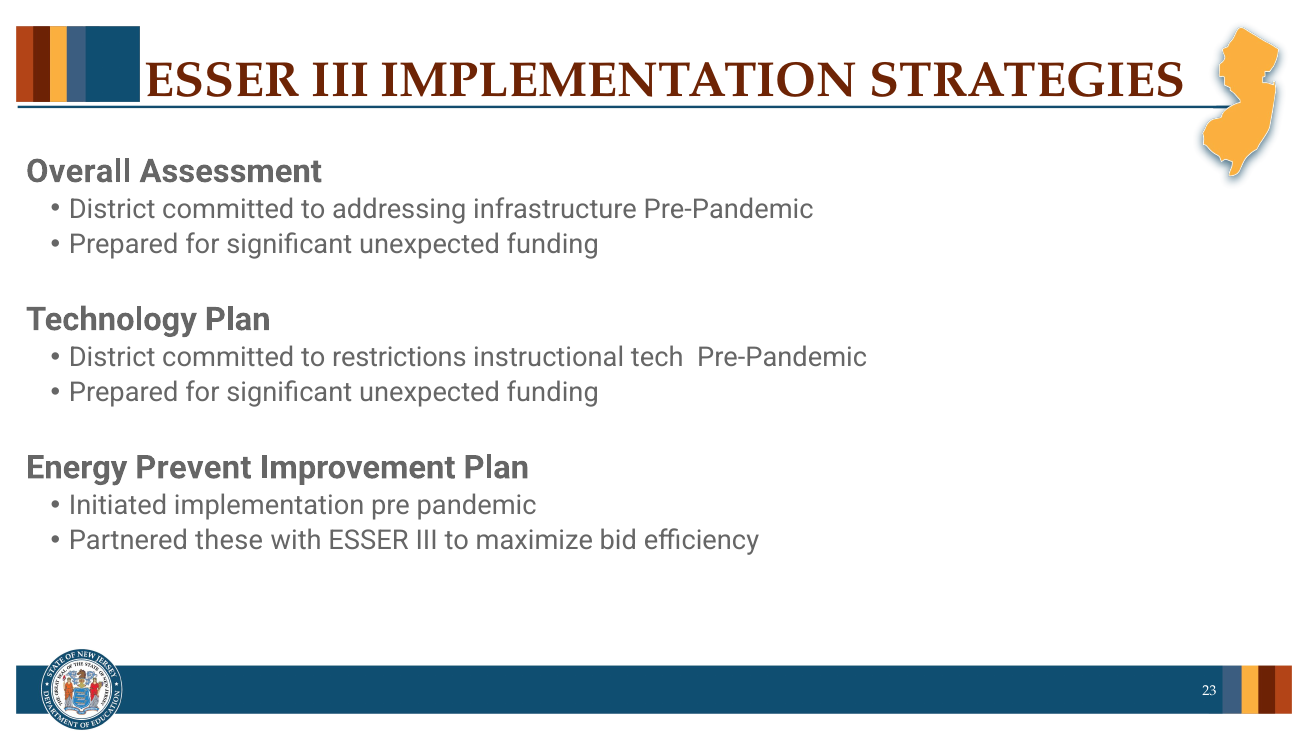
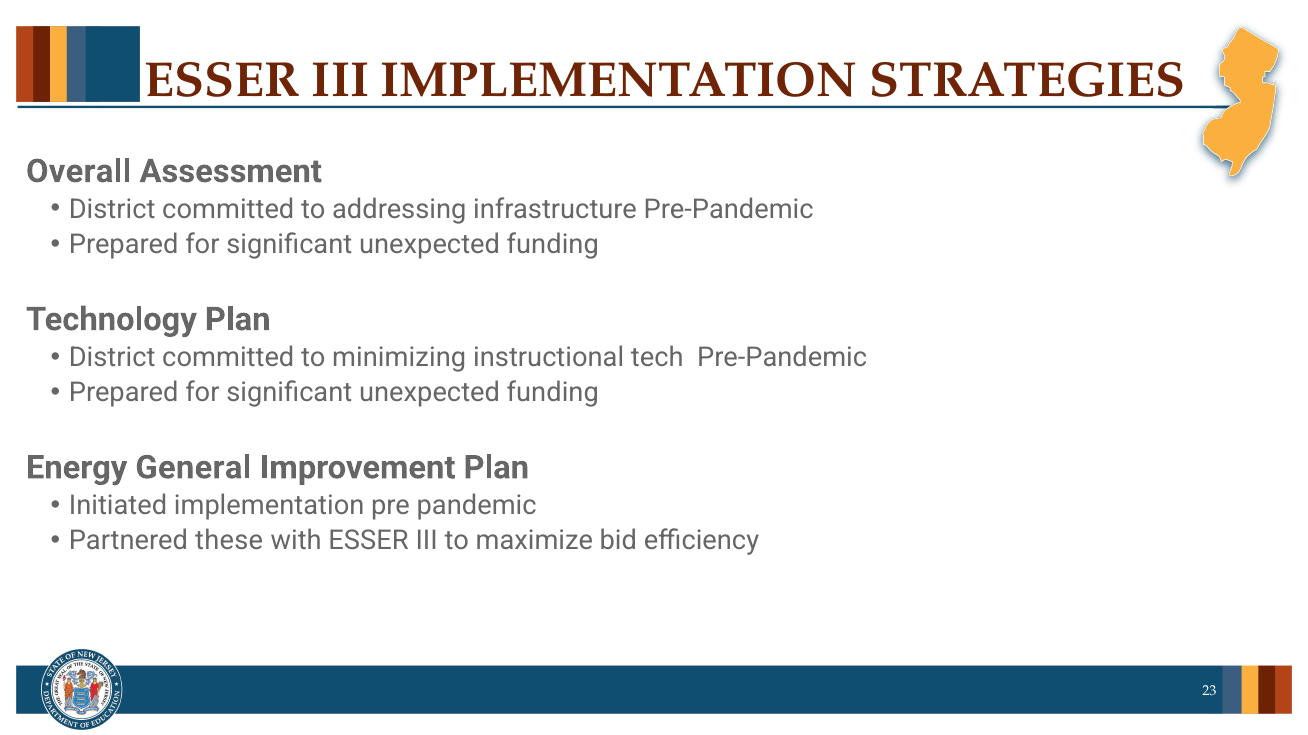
restrictions: restrictions -> minimizing
Prevent: Prevent -> General
